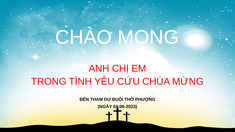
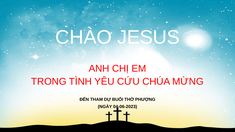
MONG: MONG -> JESUS
